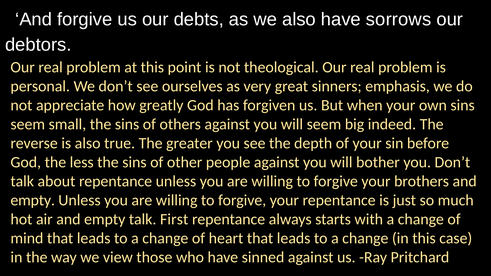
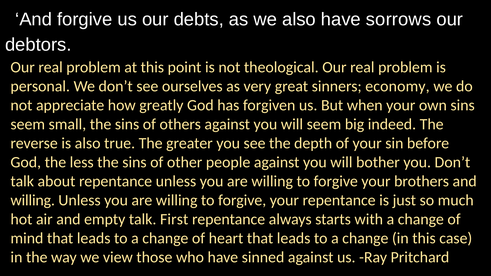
emphasis: emphasis -> economy
empty at (33, 200): empty -> willing
